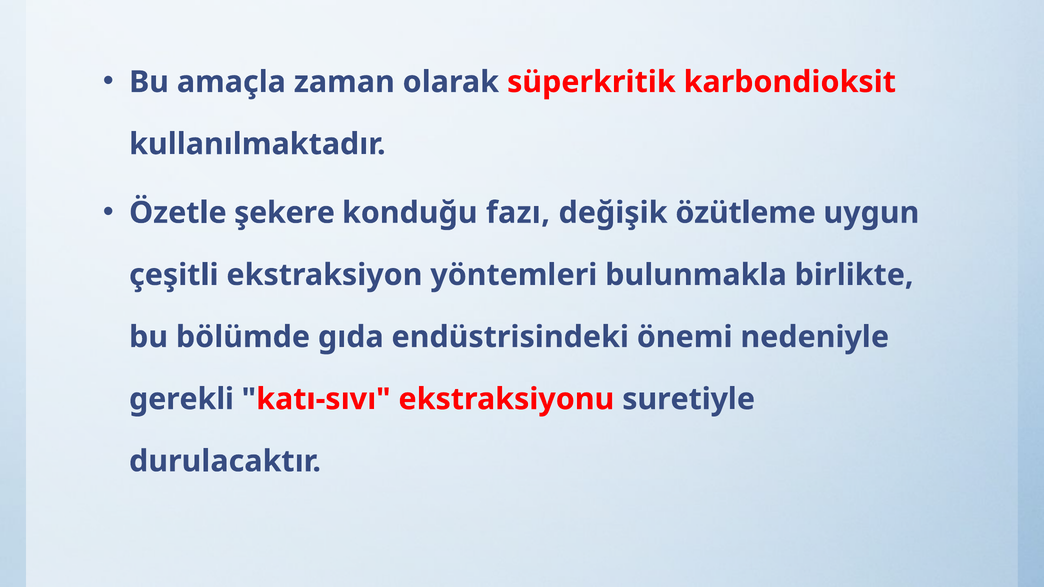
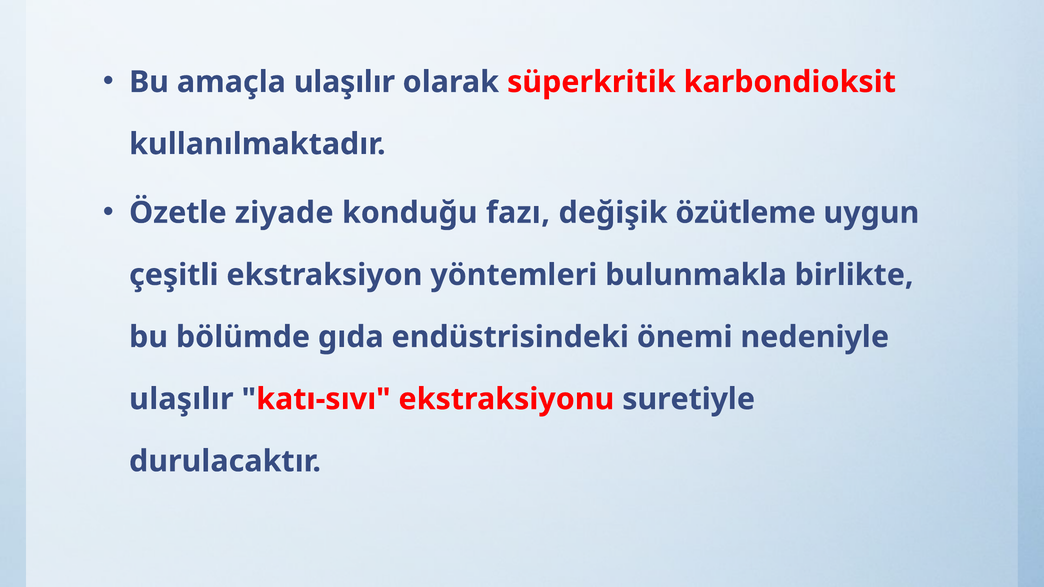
amaçla zaman: zaman -> ulaşılır
şekere: şekere -> ziyade
gerekli at (182, 399): gerekli -> ulaşılır
